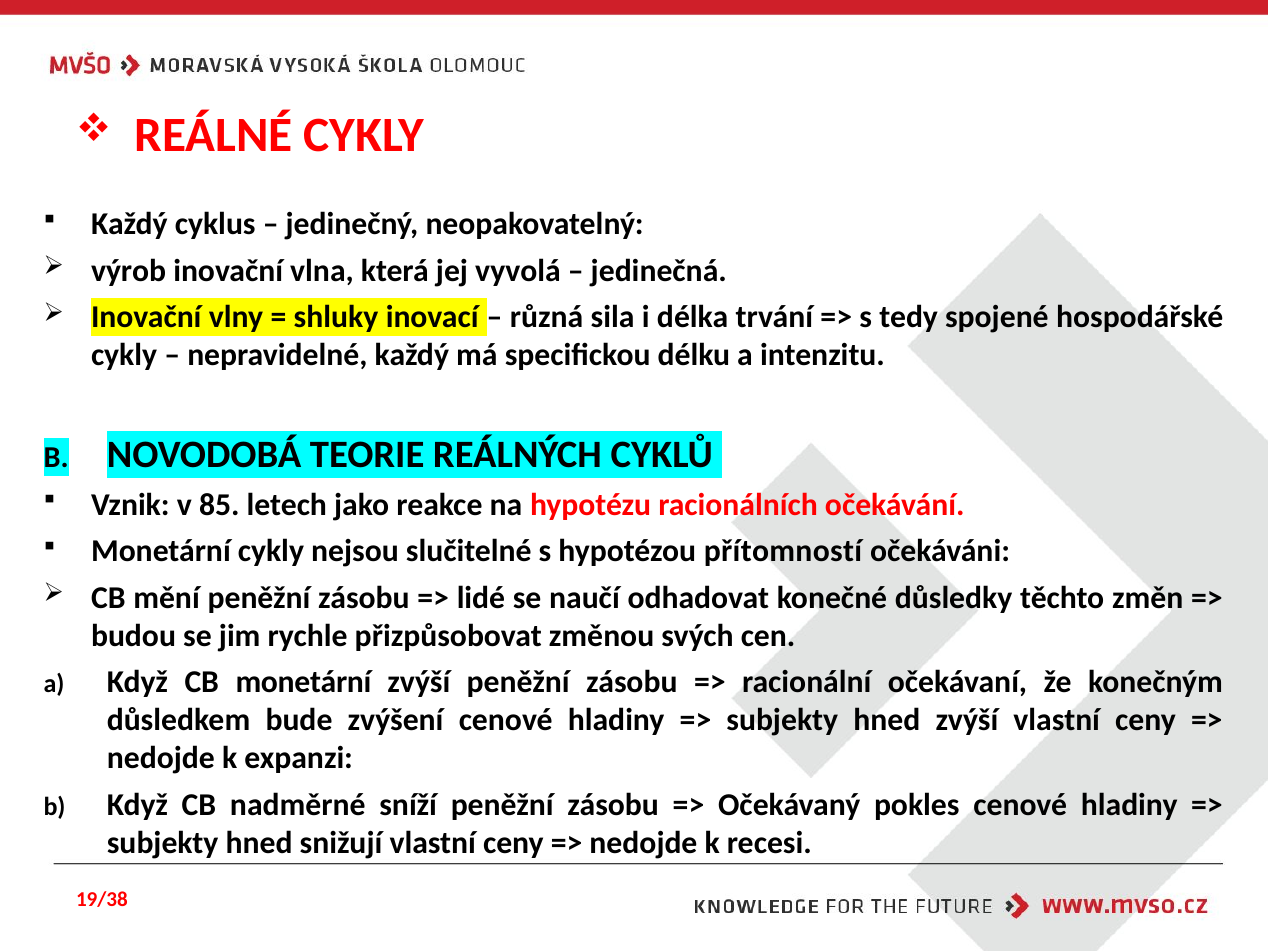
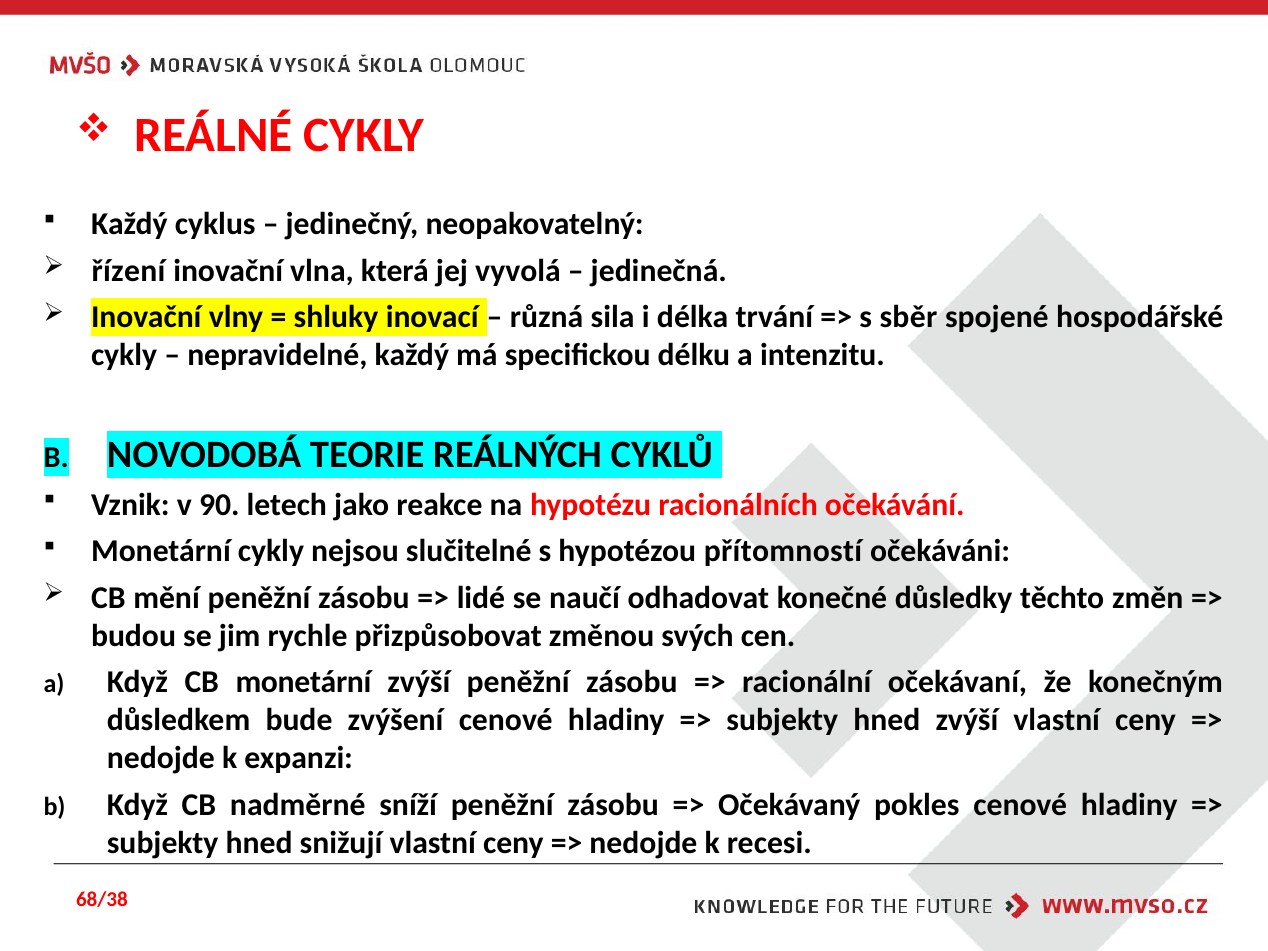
výrob: výrob -> řízení
tedy: tedy -> sběr
85: 85 -> 90
19/38: 19/38 -> 68/38
